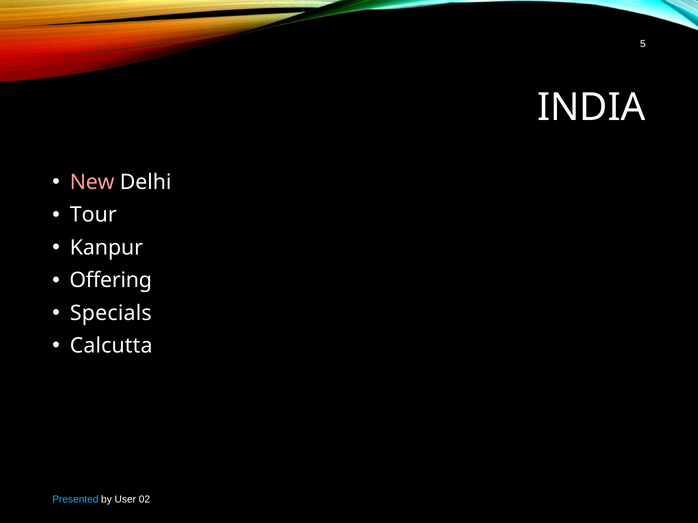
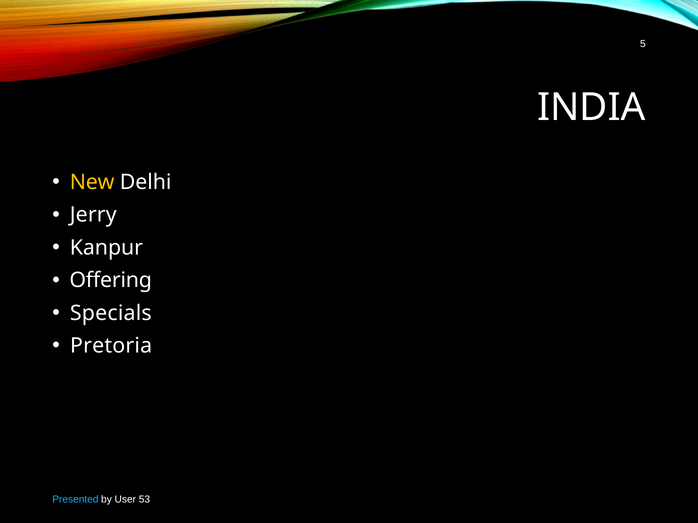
New colour: pink -> yellow
Tour: Tour -> Jerry
Calcutta: Calcutta -> Pretoria
02: 02 -> 53
